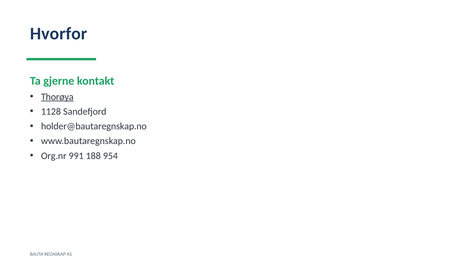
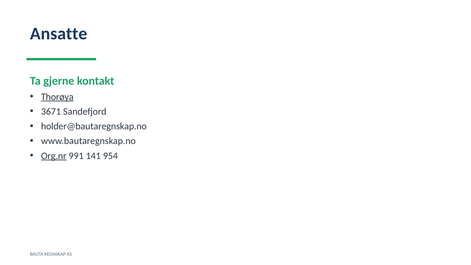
Hvorfor: Hvorfor -> Ansatte
1128: 1128 -> 3671
Org.nr underline: none -> present
188: 188 -> 141
